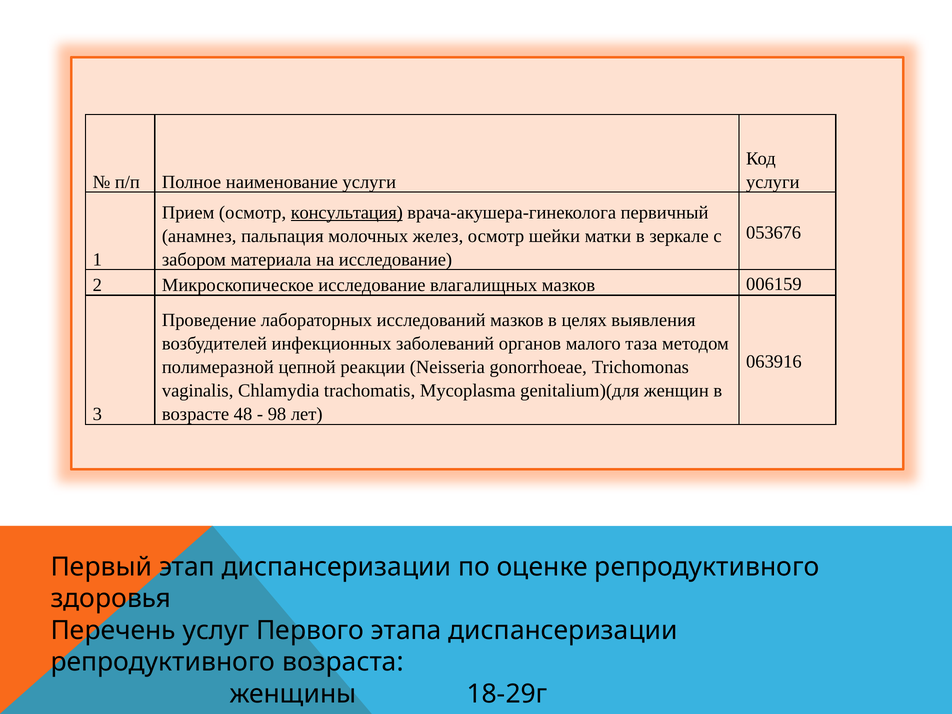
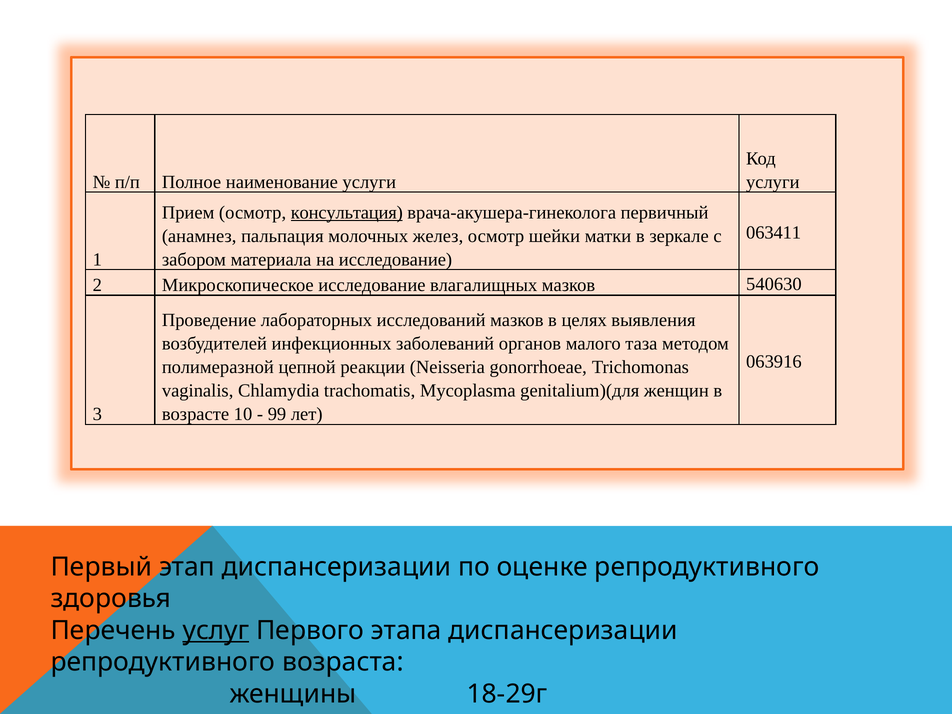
053676: 053676 -> 063411
006159: 006159 -> 540630
48: 48 -> 10
98: 98 -> 99
услуг underline: none -> present
